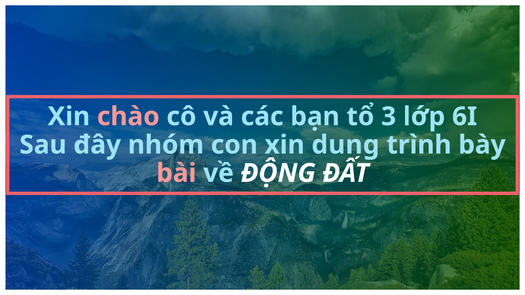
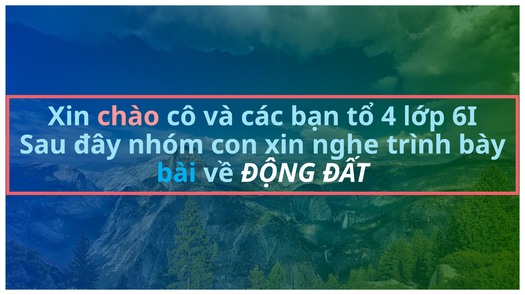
3: 3 -> 4
dung: dung -> nghe
bài colour: pink -> light blue
